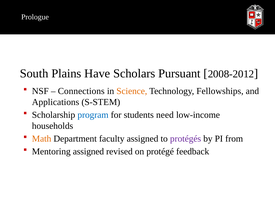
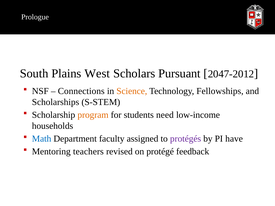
Have: Have -> West
2008-2012: 2008-2012 -> 2047-2012
Applications: Applications -> Scholarships
program colour: blue -> orange
Math colour: orange -> blue
from: from -> have
Mentoring assigned: assigned -> teachers
